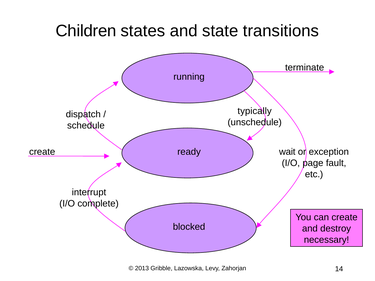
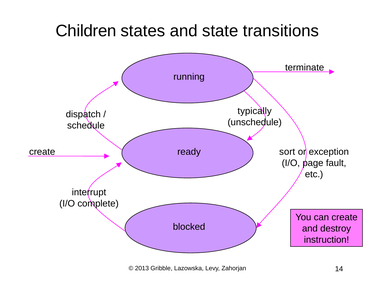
wait: wait -> sort
necessary: necessary -> instruction
